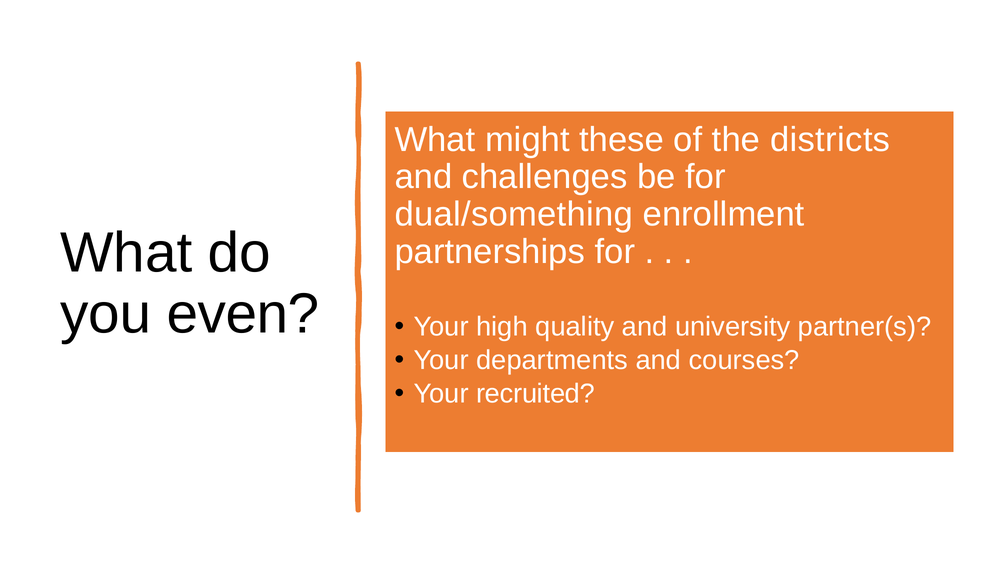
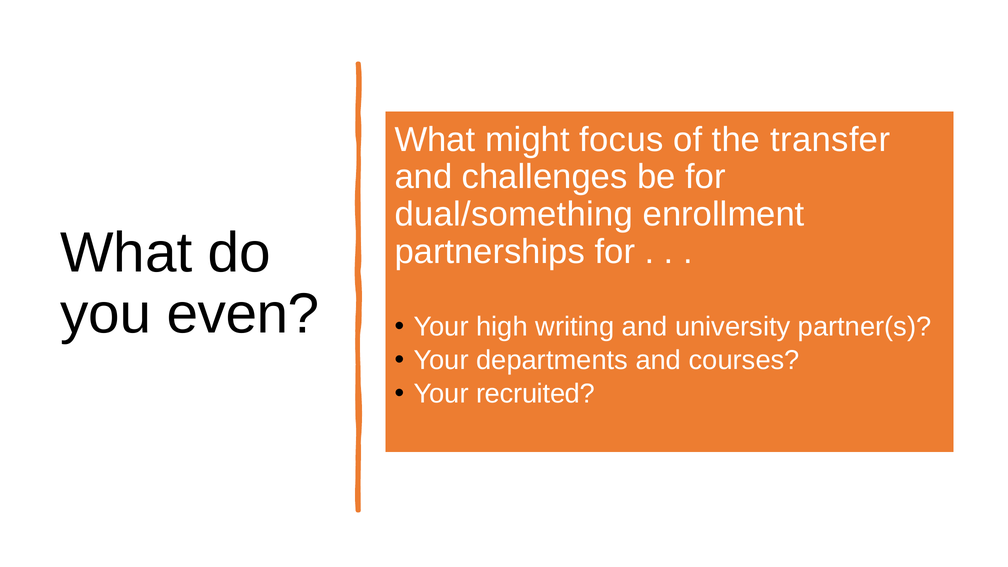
these: these -> focus
districts: districts -> transfer
quality: quality -> writing
